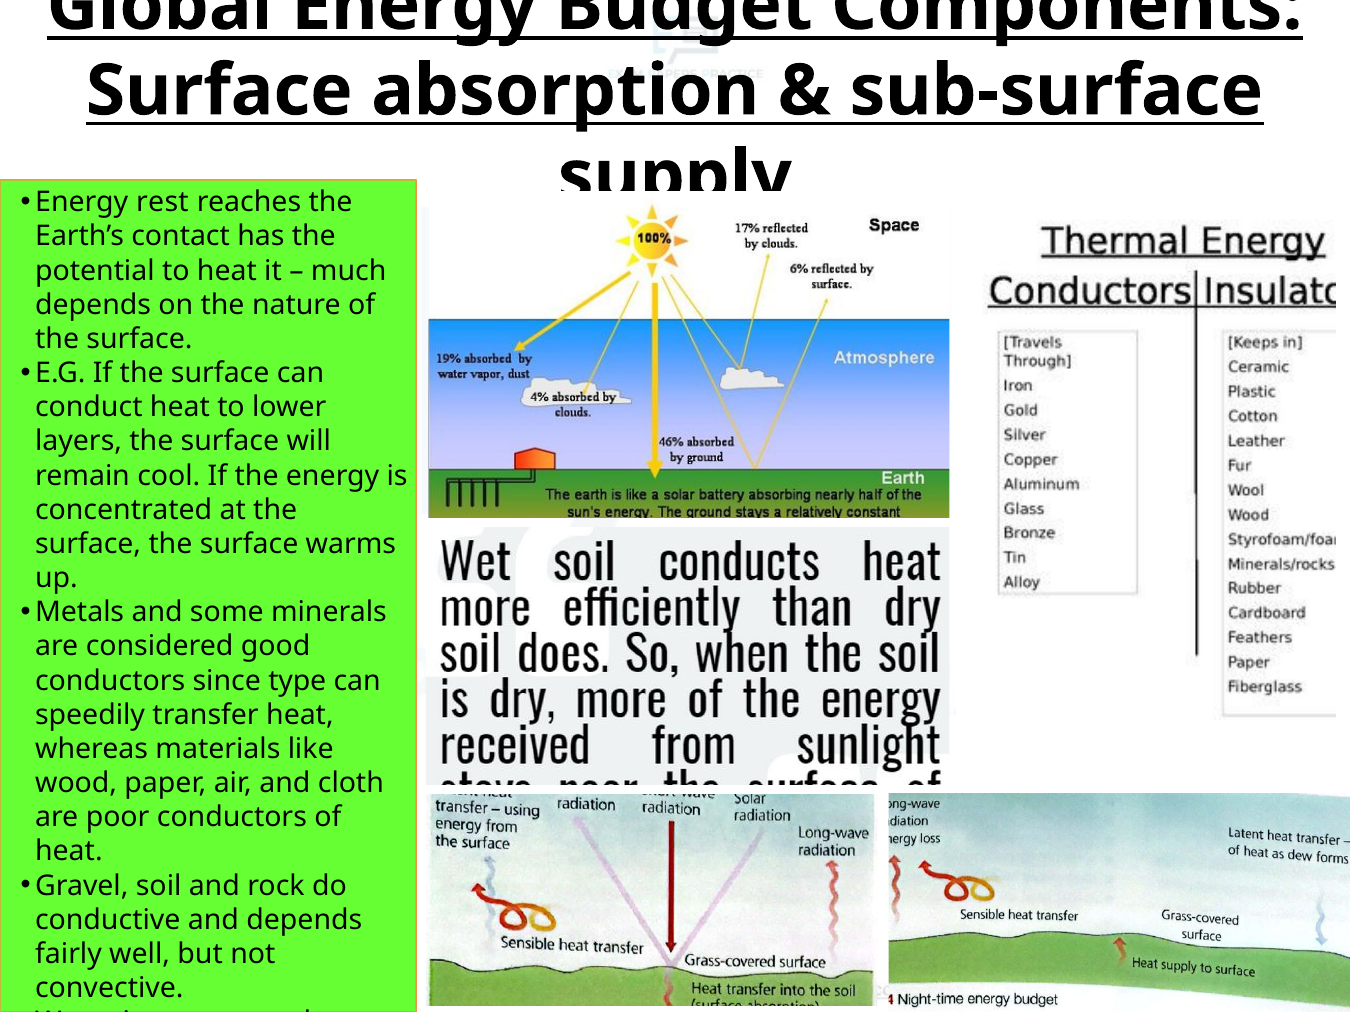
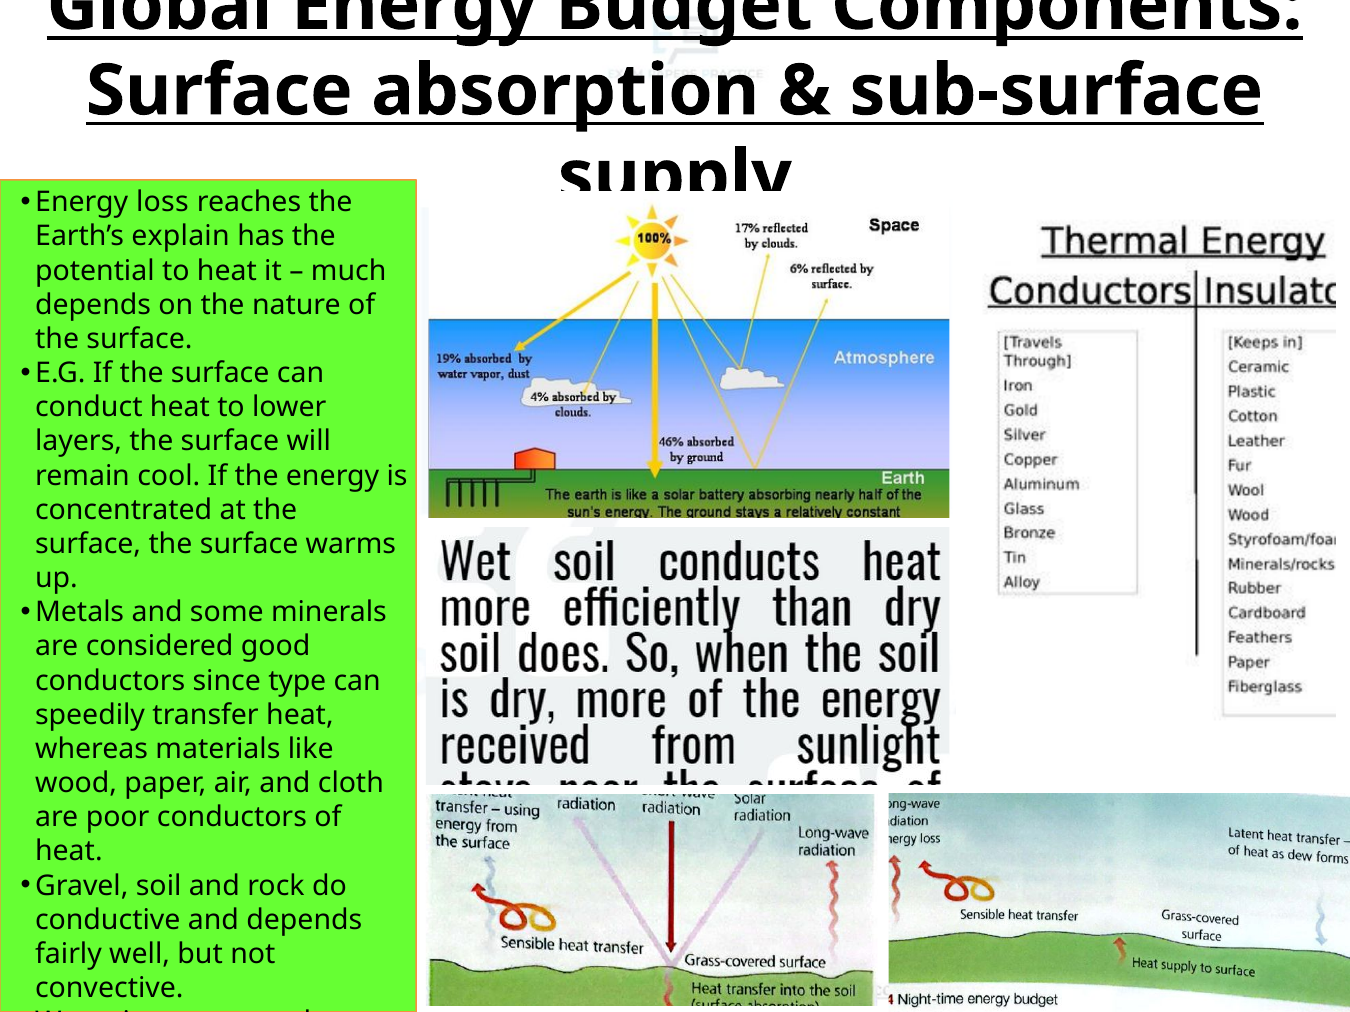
rest: rest -> loss
contact: contact -> explain
